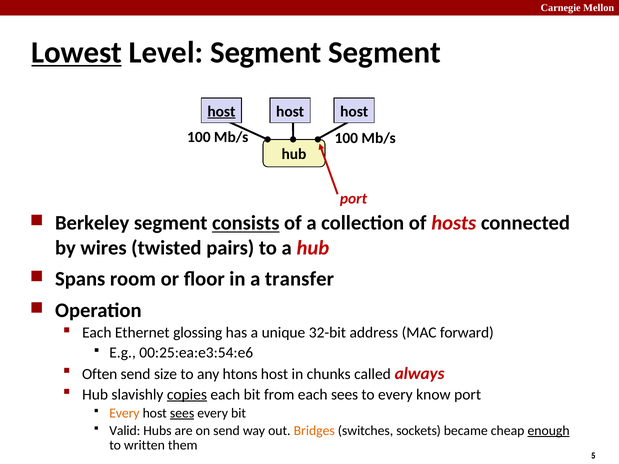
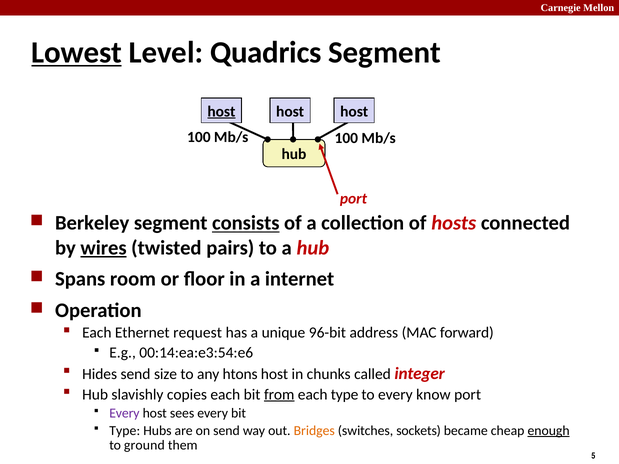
Level Segment: Segment -> Quadrics
wires underline: none -> present
transfer: transfer -> internet
glossing: glossing -> request
32-bit: 32-bit -> 96-bit
00:25:ea:e3:54:e6: 00:25:ea:e3:54:e6 -> 00:14:ea:e3:54:e6
Often: Often -> Hides
always: always -> integer
copies underline: present -> none
from underline: none -> present
each sees: sees -> type
Every at (124, 413) colour: orange -> purple
sees at (182, 413) underline: present -> none
Valid at (125, 431): Valid -> Type
written: written -> ground
